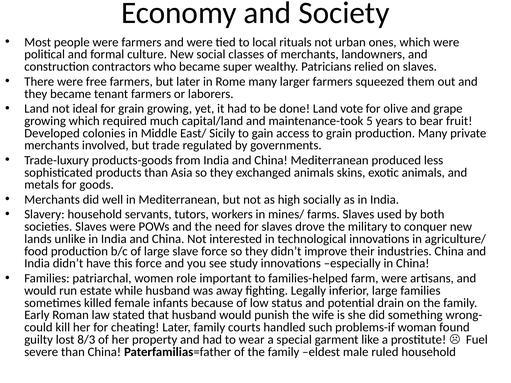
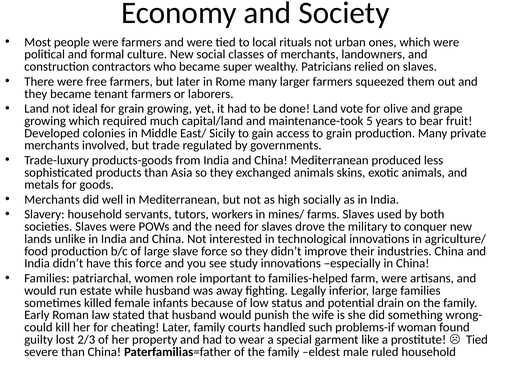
8/3: 8/3 -> 2/3
Fuel at (477, 340): Fuel -> Tied
